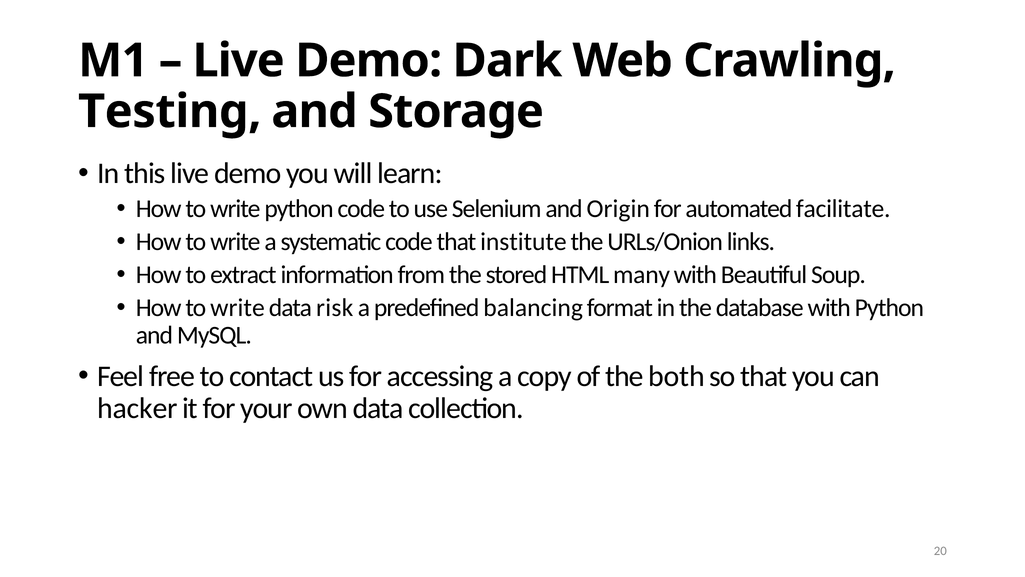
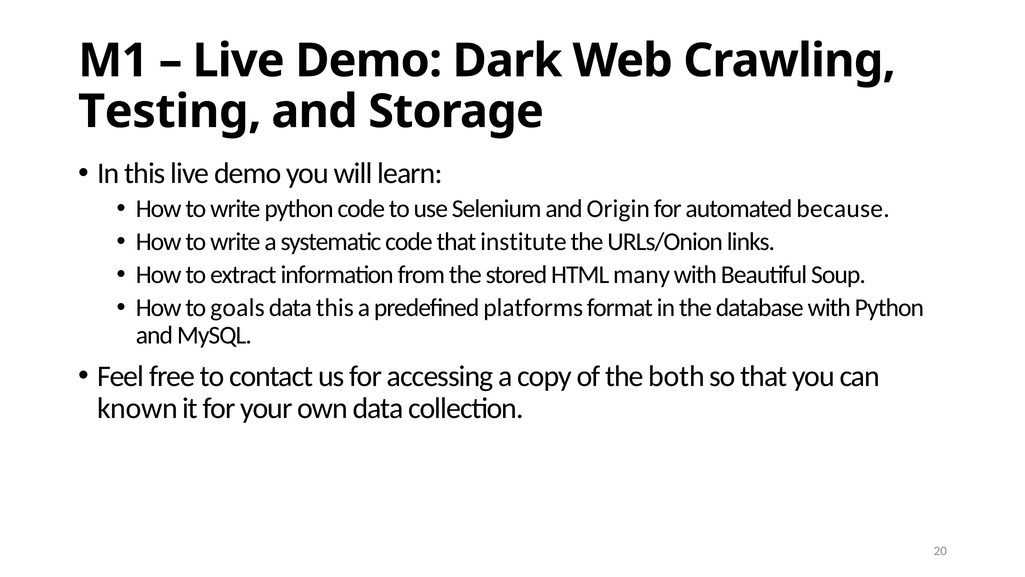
facilitate: facilitate -> because
write at (238, 308): write -> goals
data risk: risk -> this
balancing: balancing -> platforms
hacker: hacker -> known
